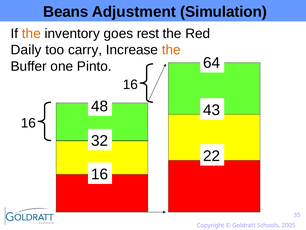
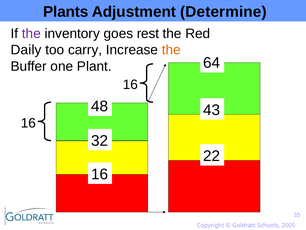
Beans: Beans -> Plants
Simulation: Simulation -> Determine
the at (31, 34) colour: orange -> purple
Pinto: Pinto -> Plant
